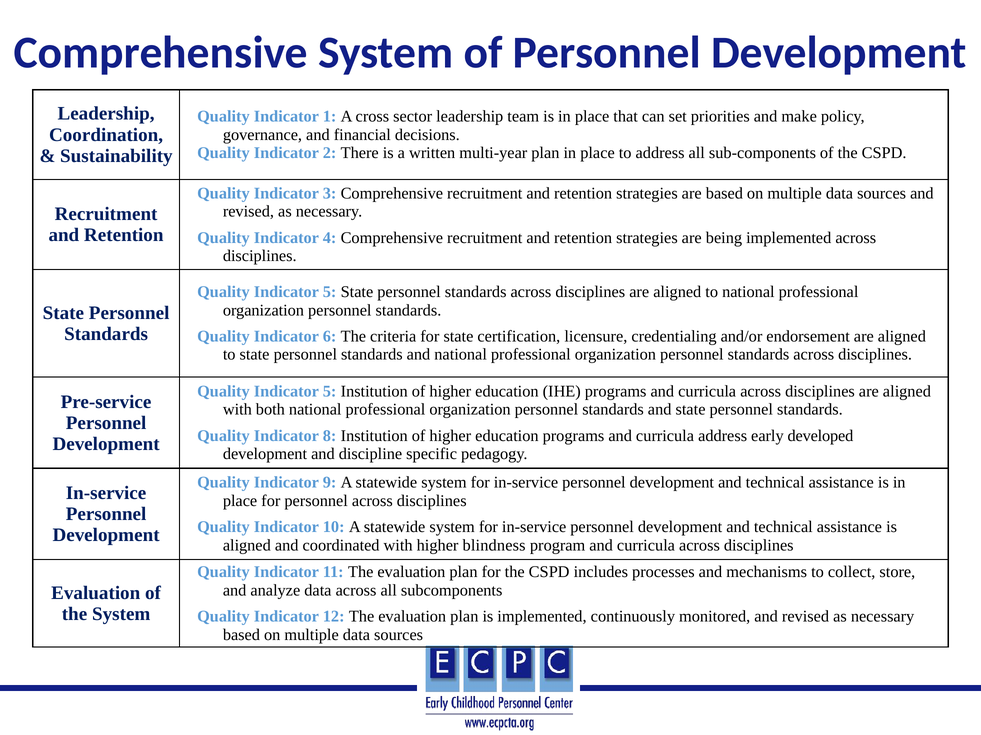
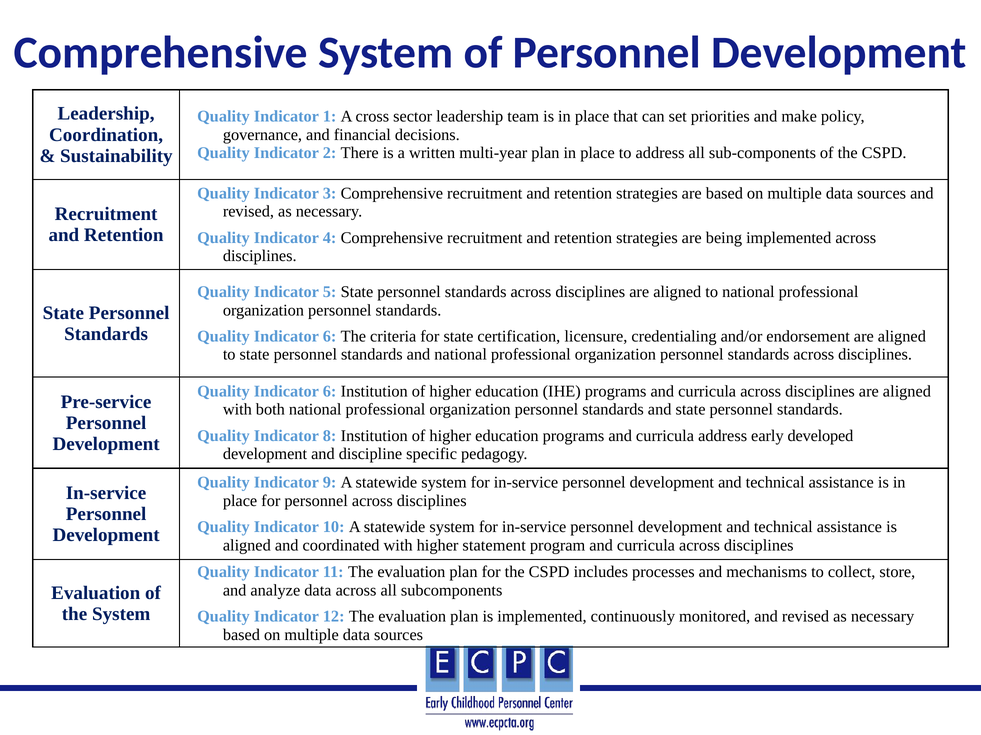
5 at (330, 392): 5 -> 6
blindness: blindness -> statement
